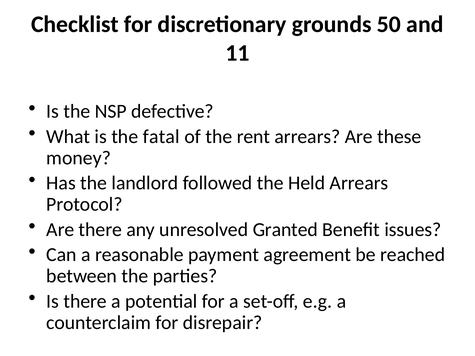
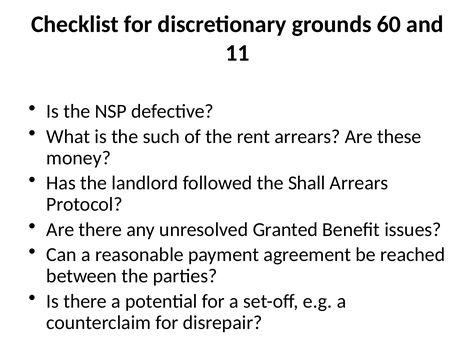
50: 50 -> 60
fatal: fatal -> such
Held: Held -> Shall
